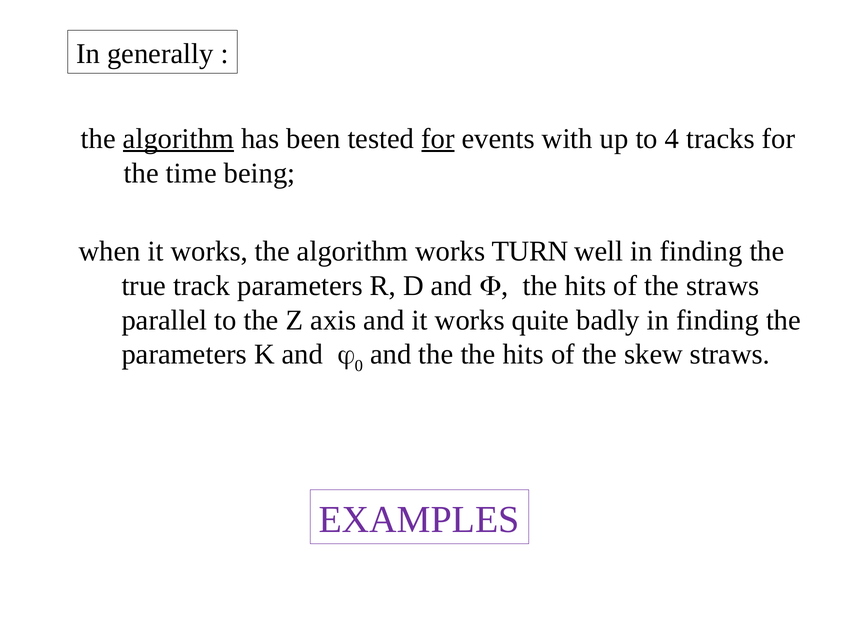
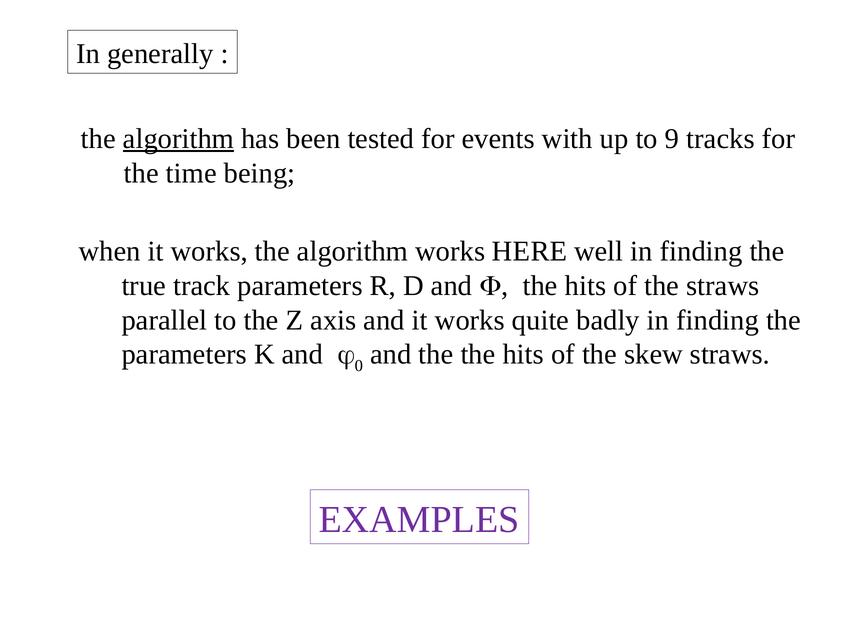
for at (438, 139) underline: present -> none
4: 4 -> 9
TURN: TURN -> HERE
